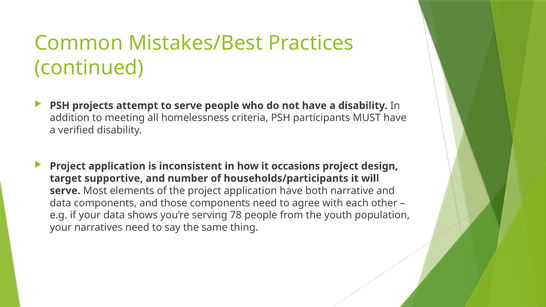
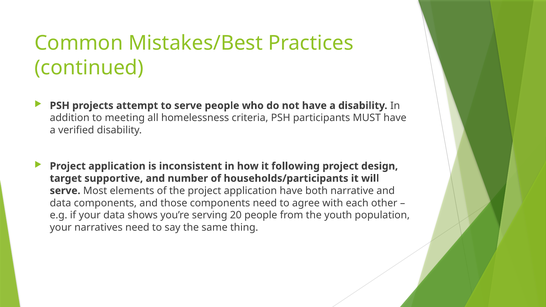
occasions: occasions -> following
78: 78 -> 20
